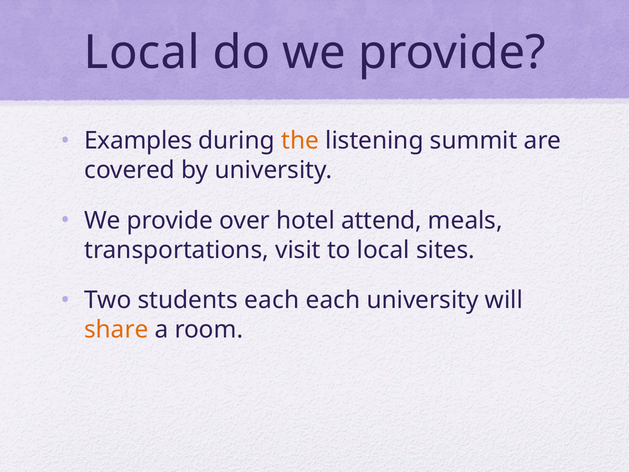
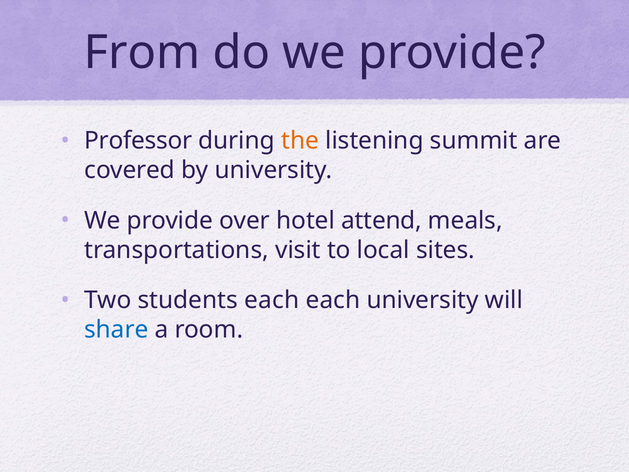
Local at (142, 53): Local -> From
Examples: Examples -> Professor
share colour: orange -> blue
